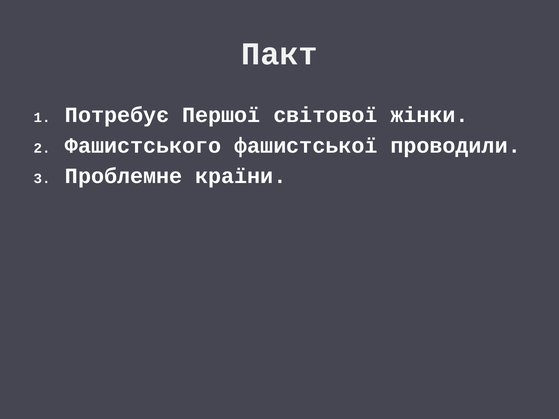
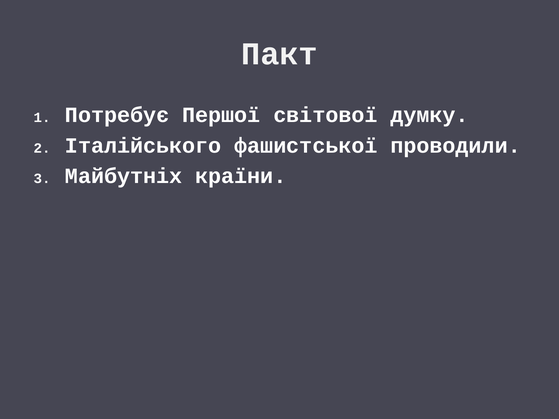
жінки: жінки -> думку
Фашистського: Фашистського -> Італійського
Проблемне: Проблемне -> Майбутніх
